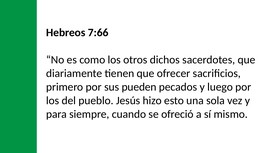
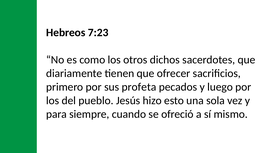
7:66: 7:66 -> 7:23
pueden: pueden -> profeta
